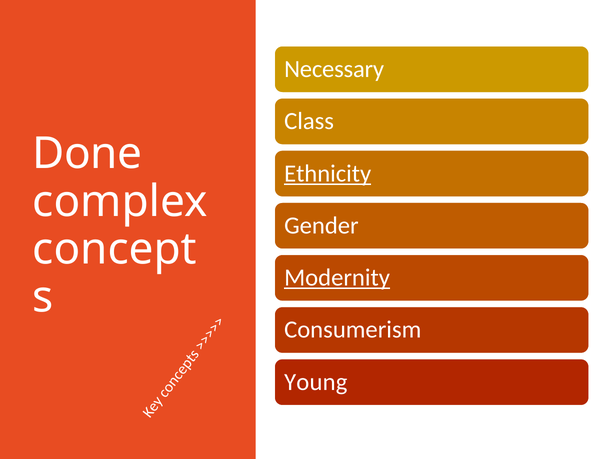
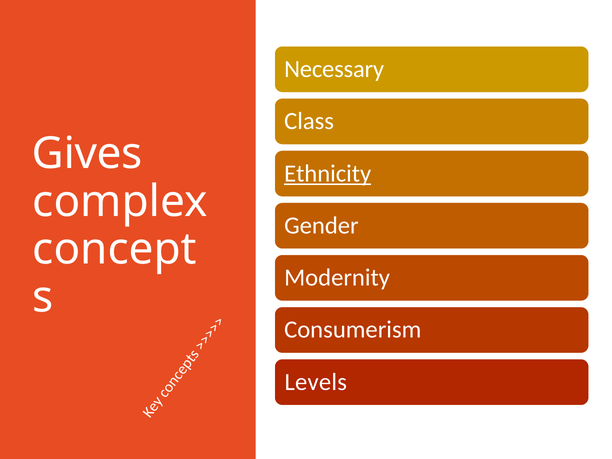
Done: Done -> Gives
Modernity underline: present -> none
Young: Young -> Levels
